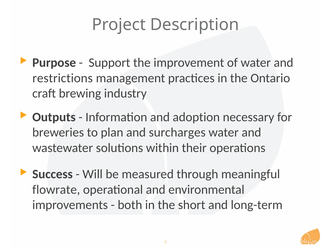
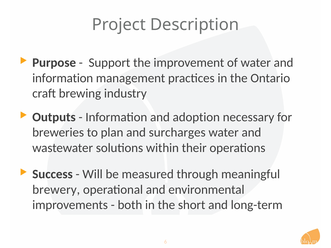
restrictions at (63, 78): restrictions -> information
flowrate: flowrate -> brewery
